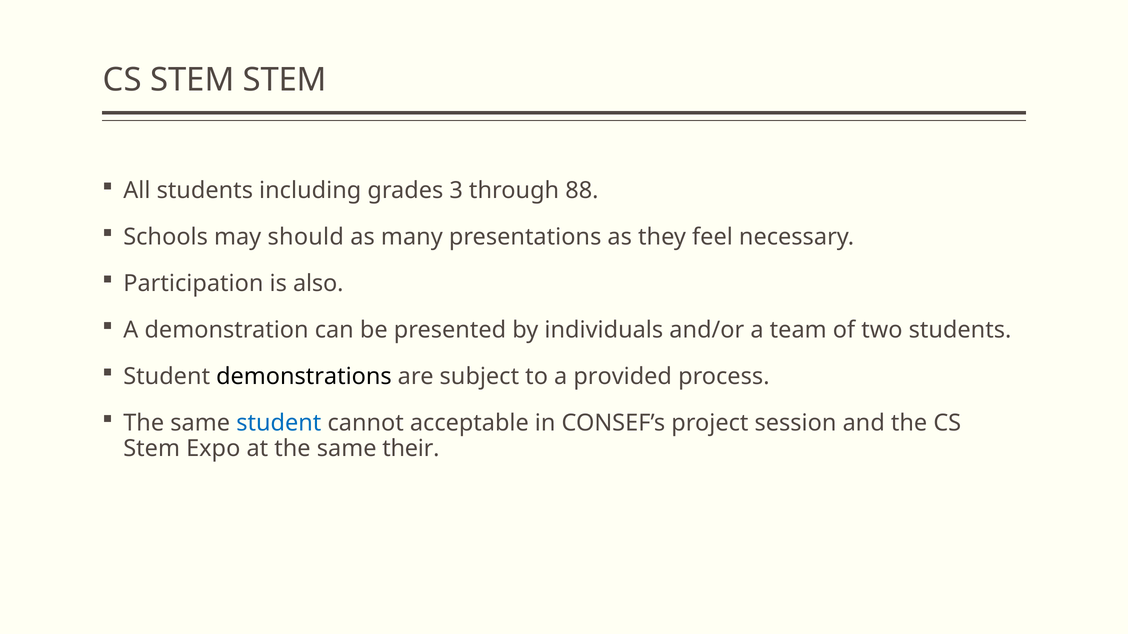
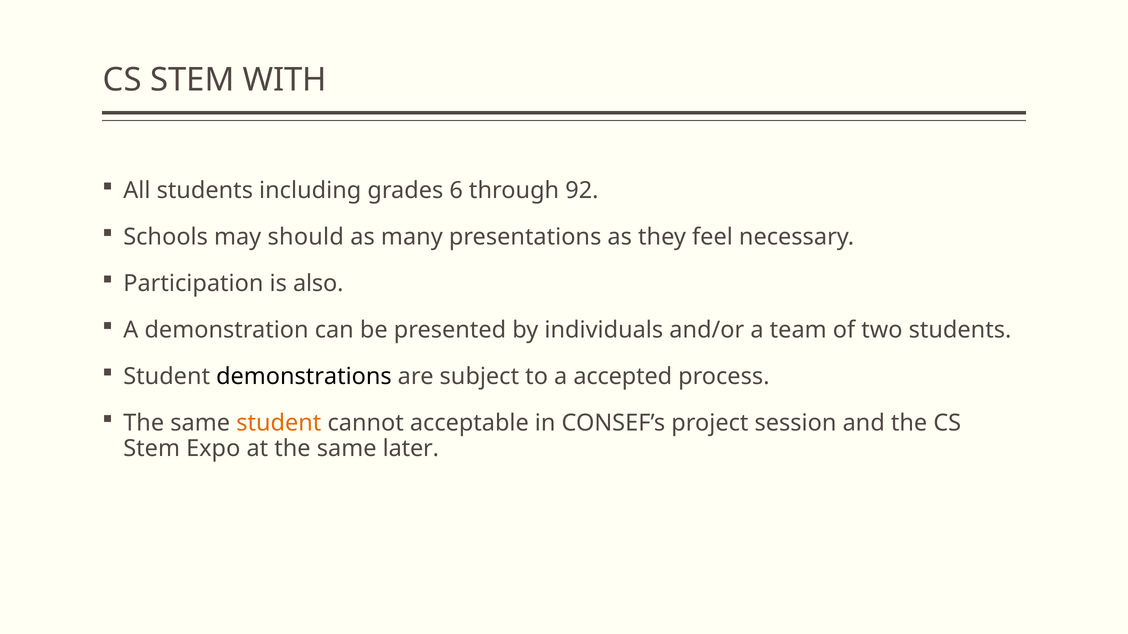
STEM STEM: STEM -> WITH
3: 3 -> 6
88: 88 -> 92
provided: provided -> accepted
student at (279, 423) colour: blue -> orange
their: their -> later
